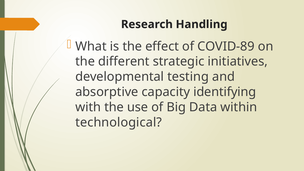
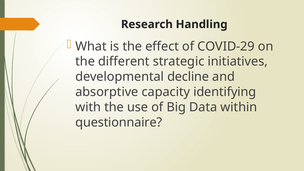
COVID-89: COVID-89 -> COVID-29
testing: testing -> decline
technological: technological -> questionnaire
